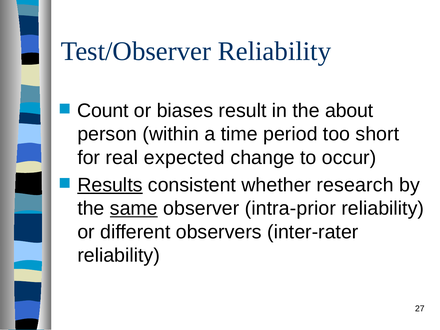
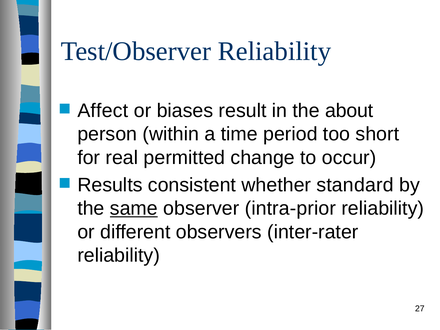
Count: Count -> Affect
expected: expected -> permitted
Results underline: present -> none
research: research -> standard
